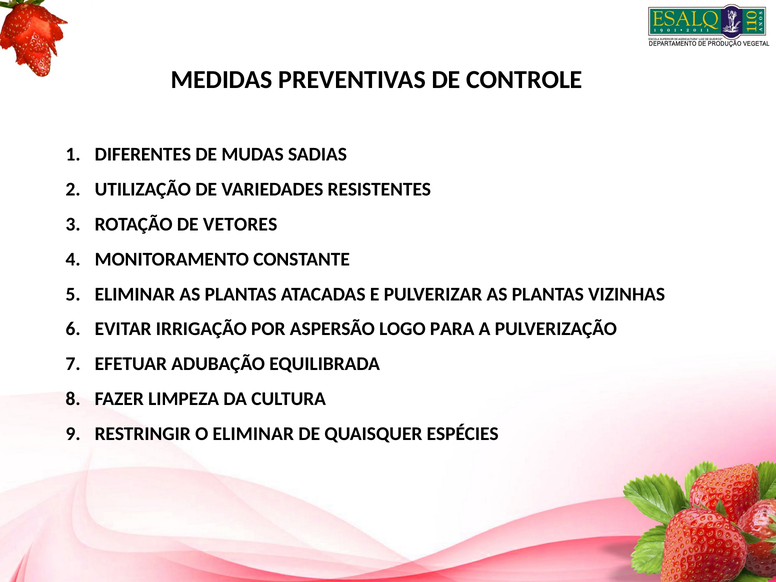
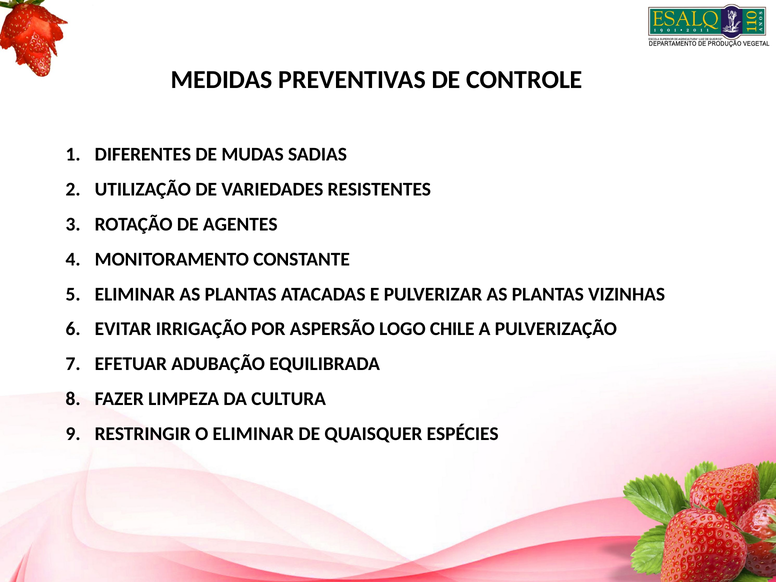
VETORES: VETORES -> AGENTES
PARA: PARA -> CHILE
